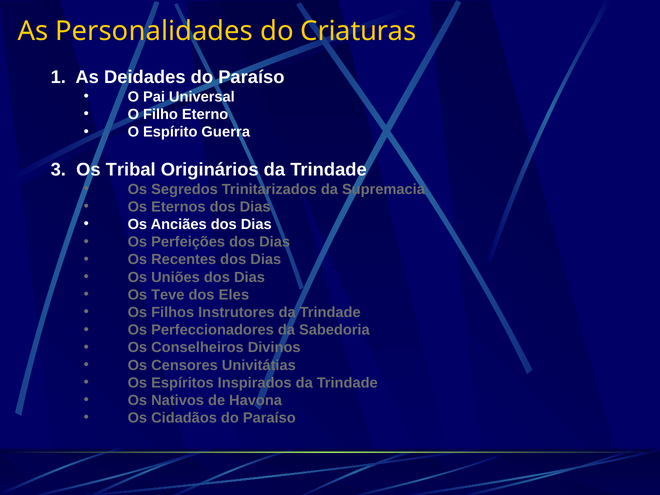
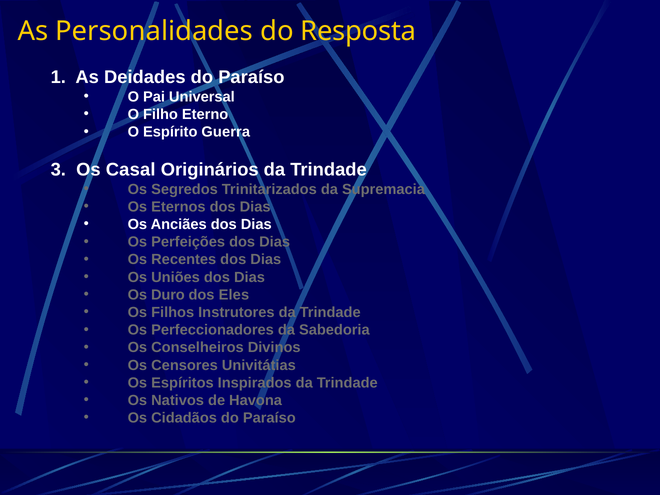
Criaturas: Criaturas -> Resposta
Tribal: Tribal -> Casal
Teve: Teve -> Duro
